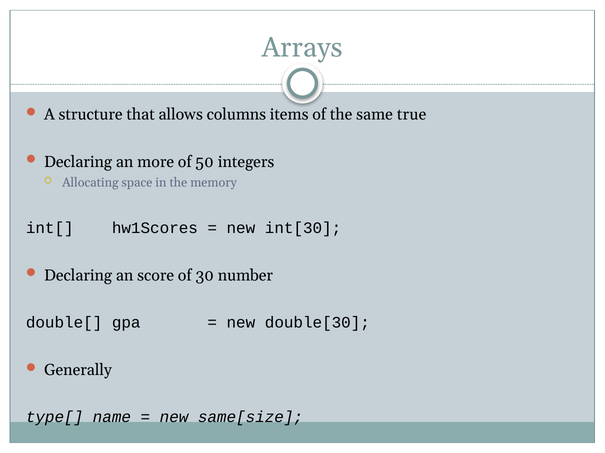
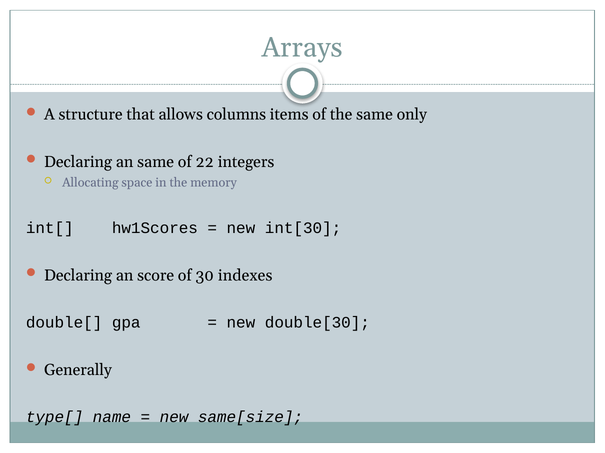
true: true -> only
an more: more -> same
50: 50 -> 22
number: number -> indexes
